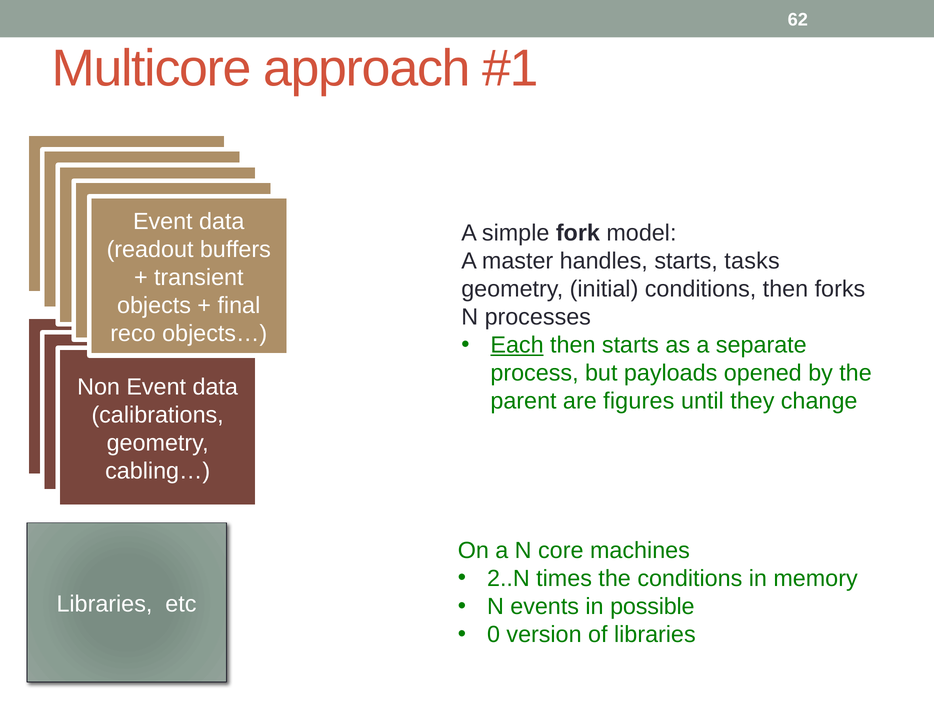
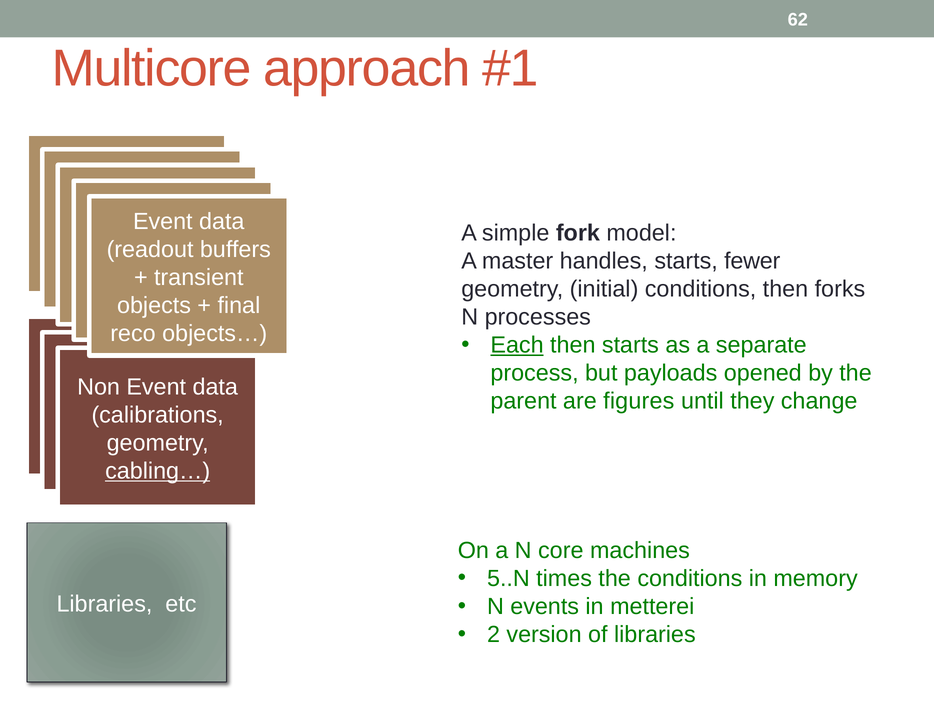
tasks: tasks -> fewer
cabling… at (158, 471) underline: none -> present
2..N: 2..N -> 5..N
possible: possible -> metterei
0: 0 -> 2
